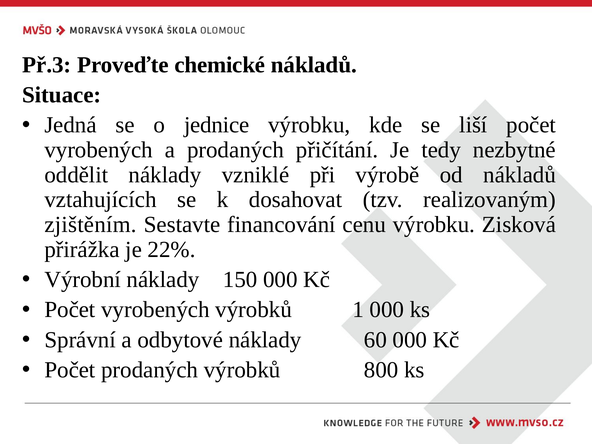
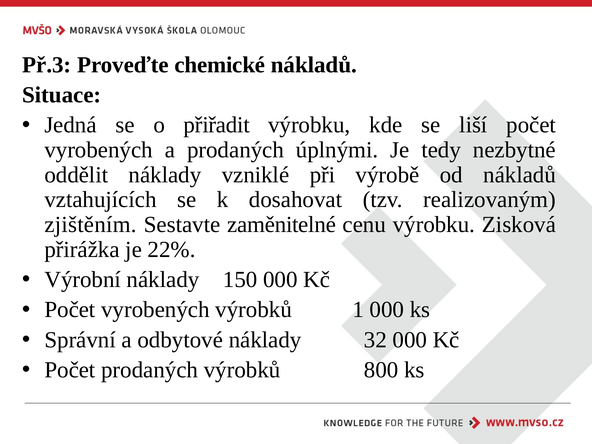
jednice: jednice -> přiřadit
přičítání: přičítání -> úplnými
financování: financování -> zaměnitelné
60: 60 -> 32
